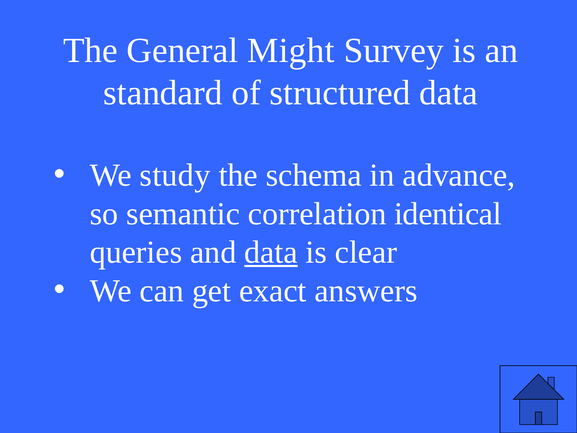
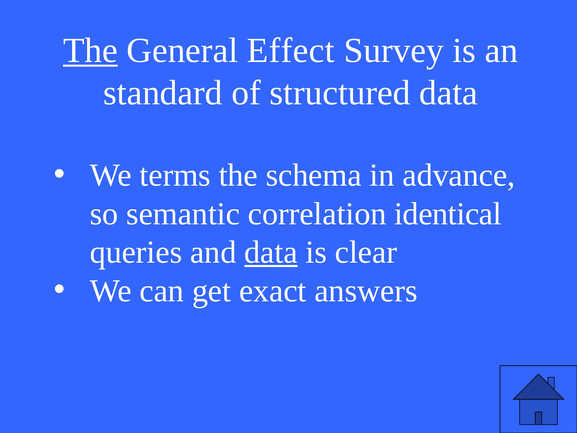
The at (90, 50) underline: none -> present
Might: Might -> Effect
study: study -> terms
